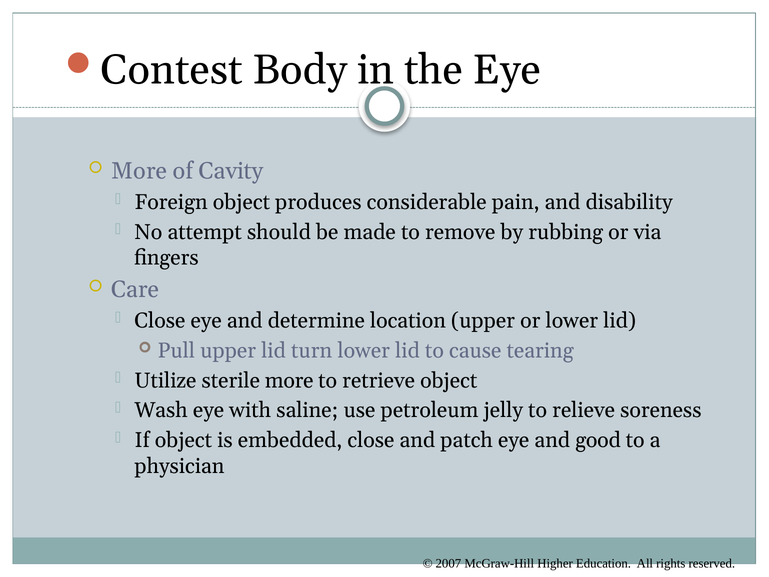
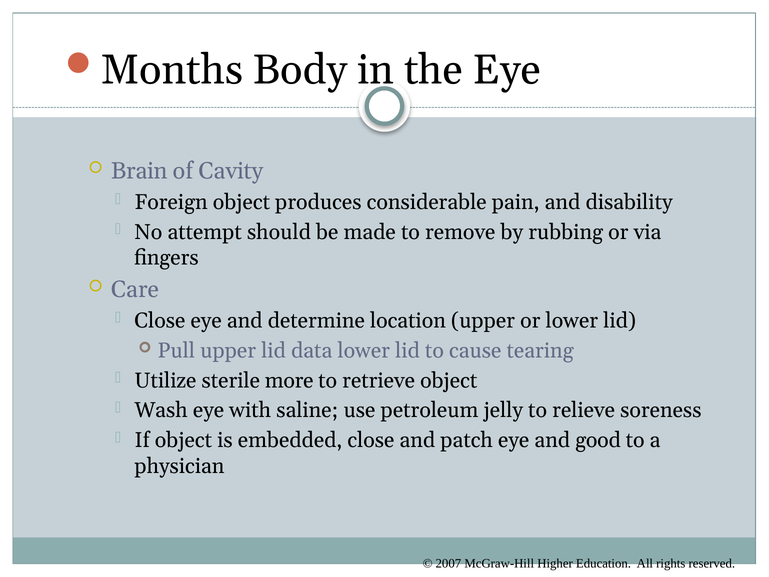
Contest: Contest -> Months
More at (139, 171): More -> Brain
turn: turn -> data
